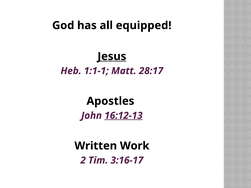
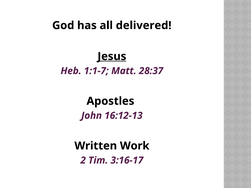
equipped: equipped -> delivered
1:1-1: 1:1-1 -> 1:1-7
28:17: 28:17 -> 28:37
16:12-13 underline: present -> none
